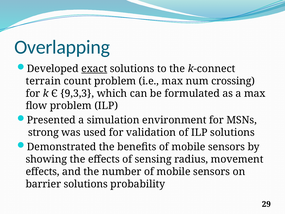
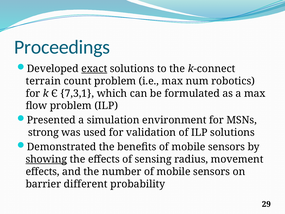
Overlapping: Overlapping -> Proceedings
crossing: crossing -> robotics
9,3,3: 9,3,3 -> 7,3,1
showing underline: none -> present
barrier solutions: solutions -> different
